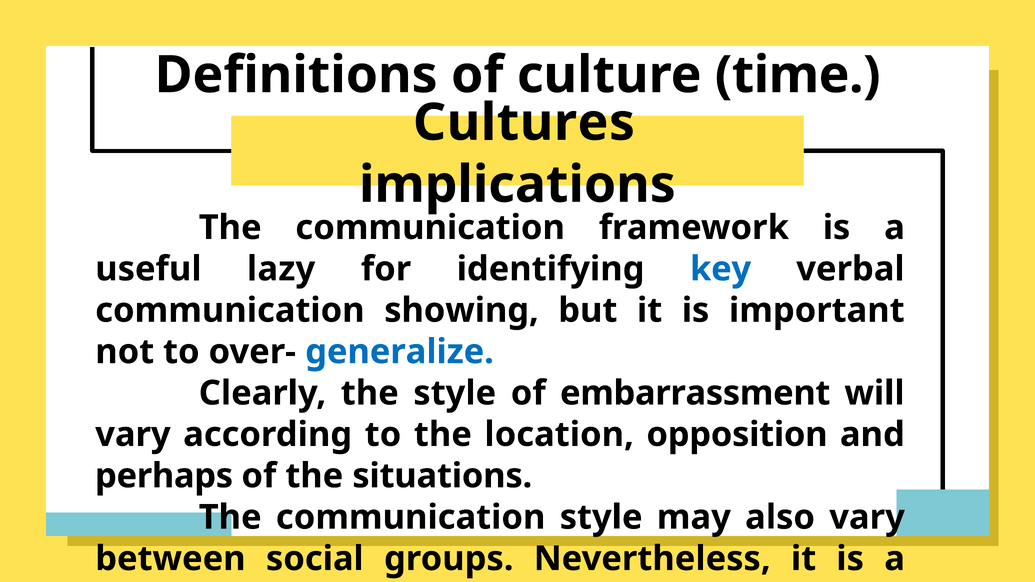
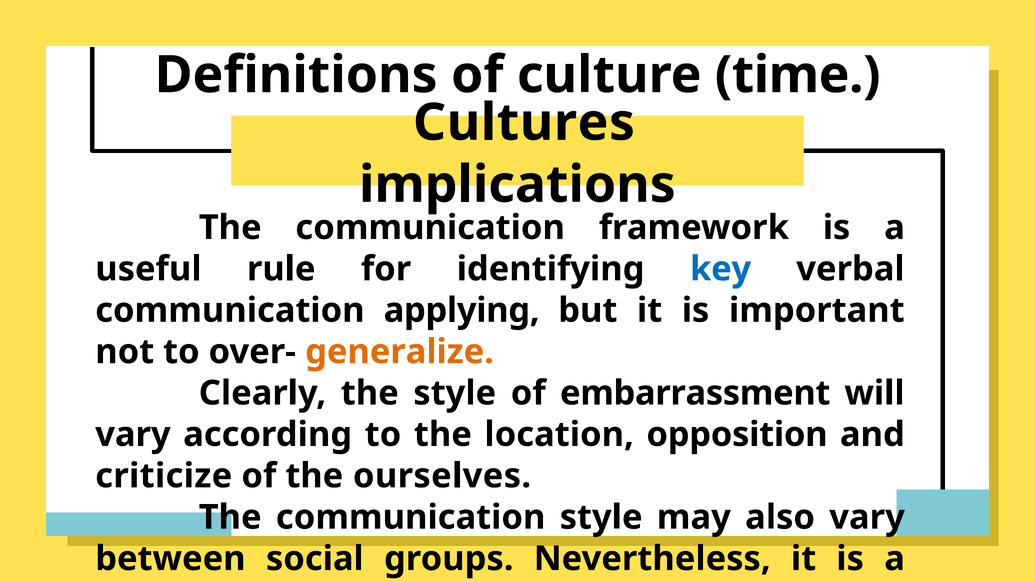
lazy: lazy -> rule
communication showing: showing -> applying
generalize colour: blue -> orange
perhaps: perhaps -> criticize
situations: situations -> ourselves
